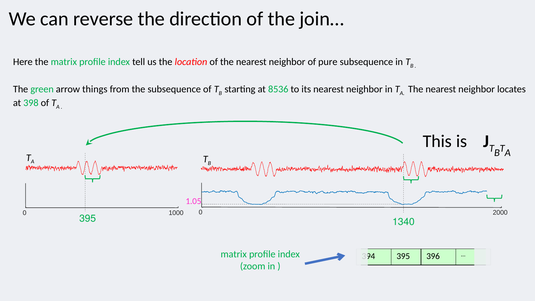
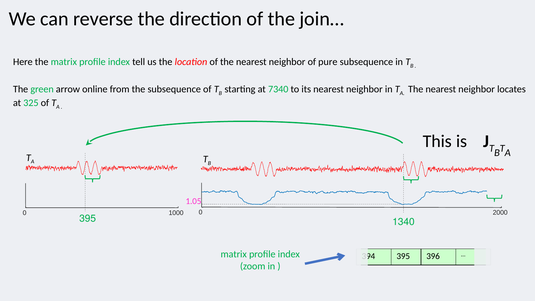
things: things -> online
8536: 8536 -> 7340
398: 398 -> 325
